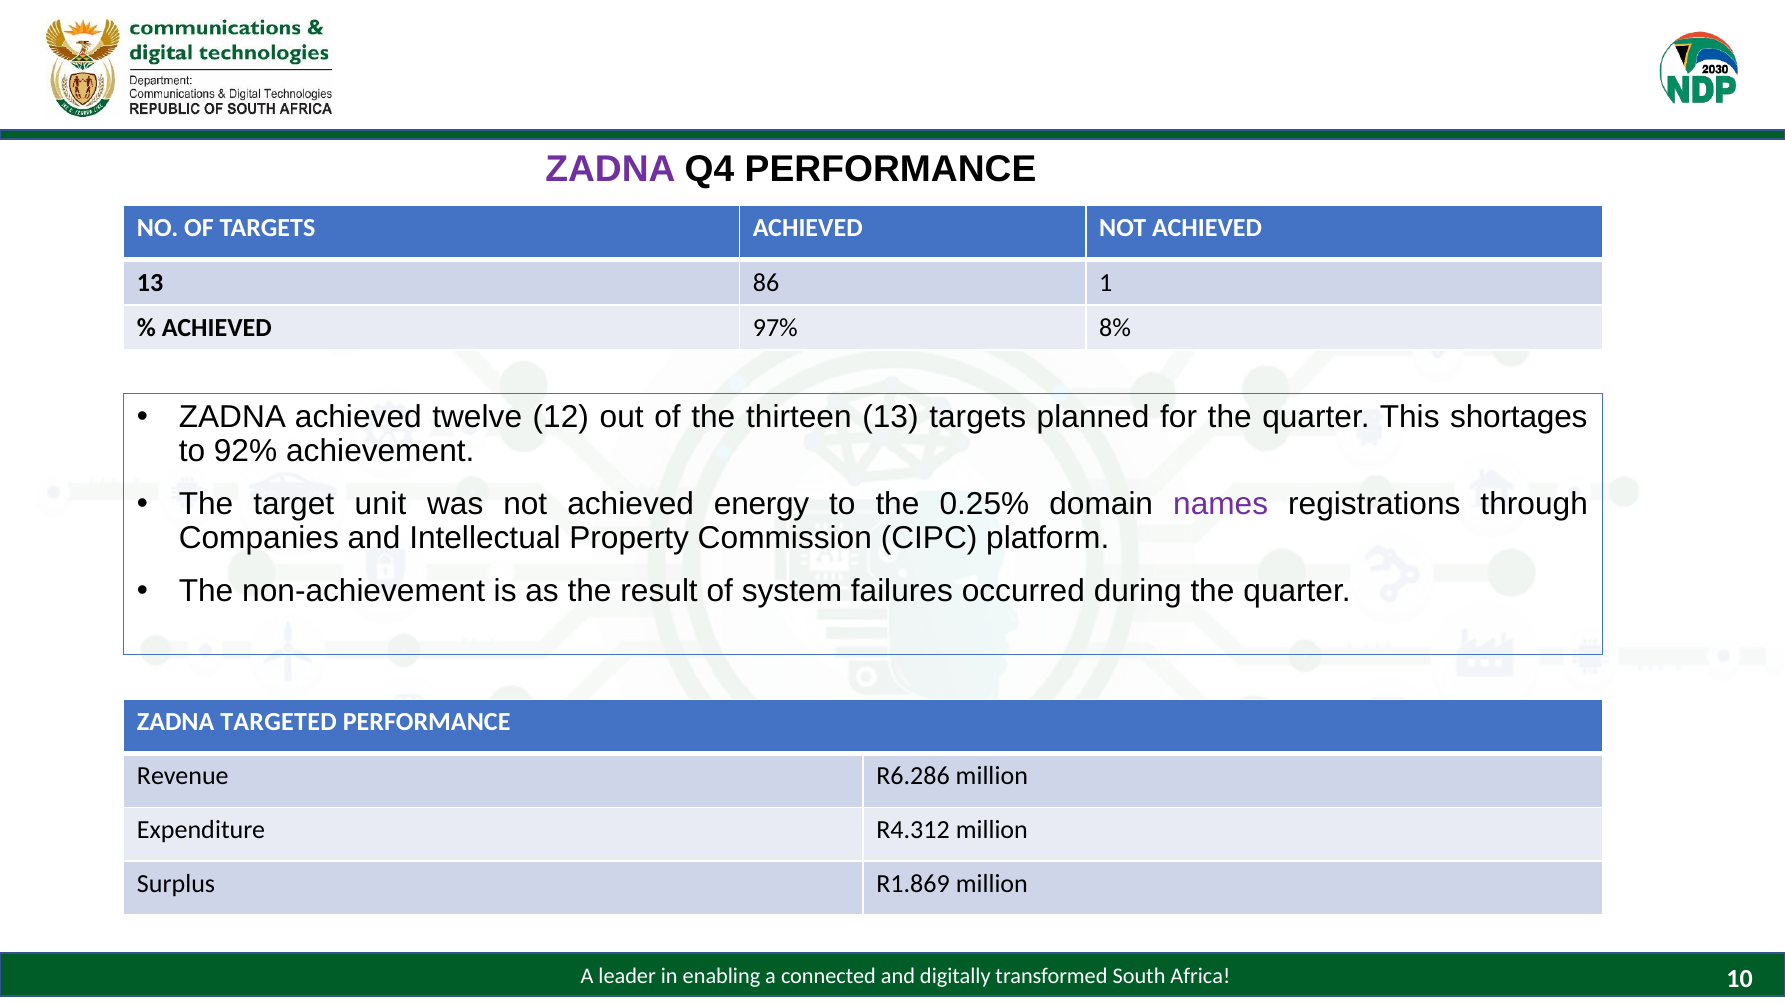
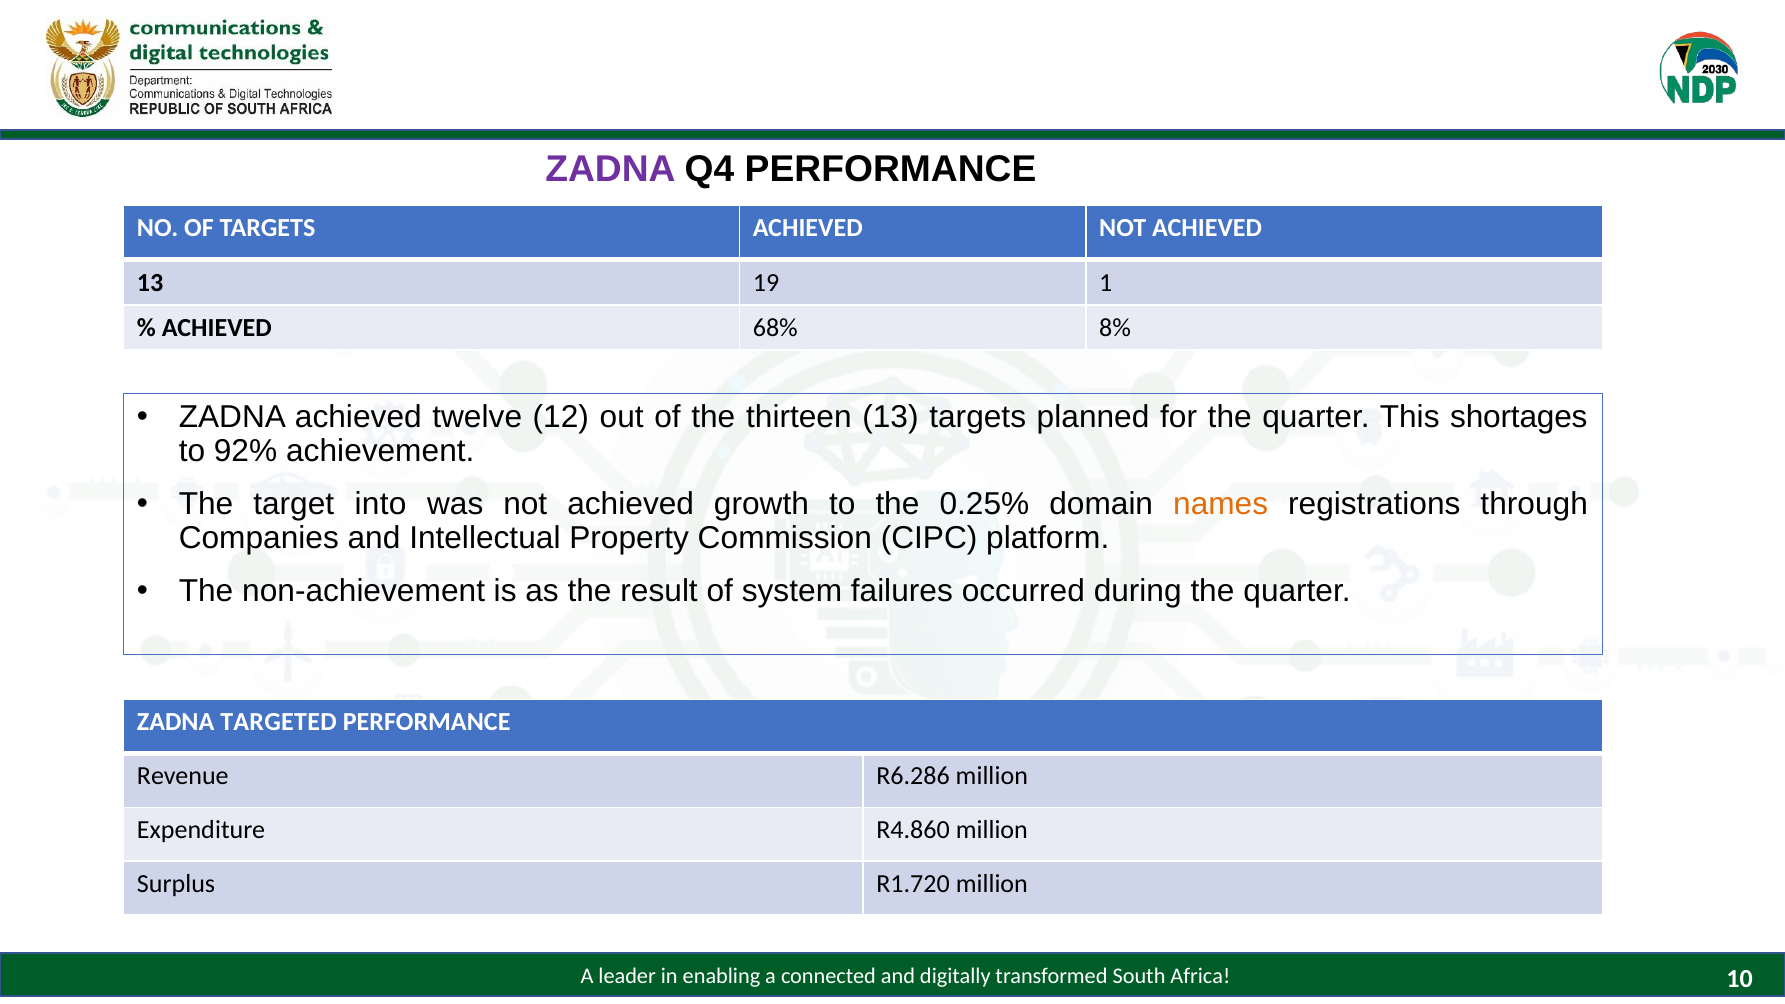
86: 86 -> 19
97%: 97% -> 68%
unit: unit -> into
energy: energy -> growth
names colour: purple -> orange
R4.312: R4.312 -> R4.860
R1.869: R1.869 -> R1.720
